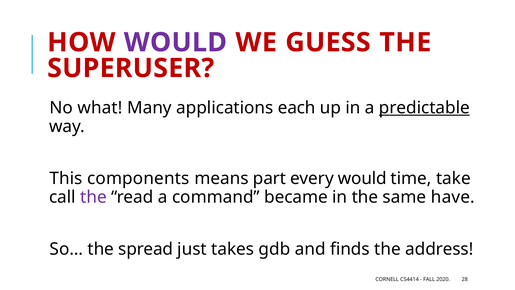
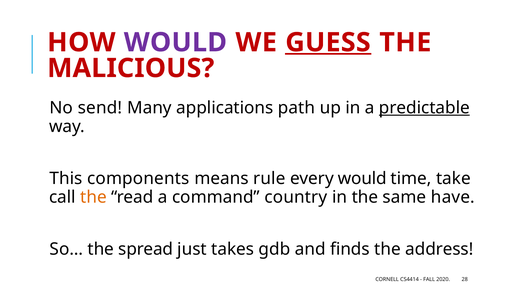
GUESS underline: none -> present
SUPERUSER: SUPERUSER -> MALICIOUS
what: what -> send
each: each -> path
part: part -> rule
the at (93, 197) colour: purple -> orange
became: became -> country
